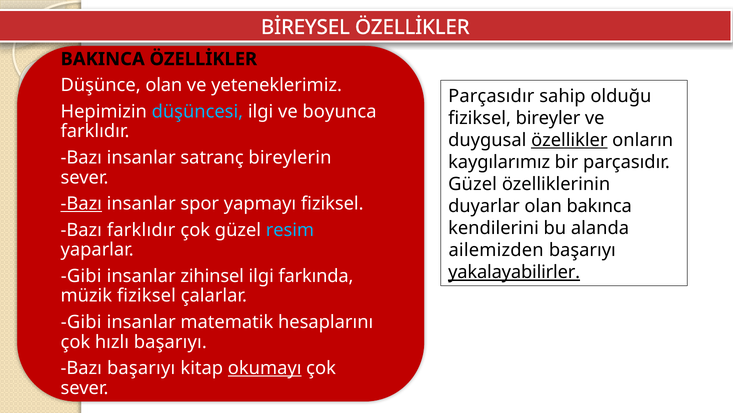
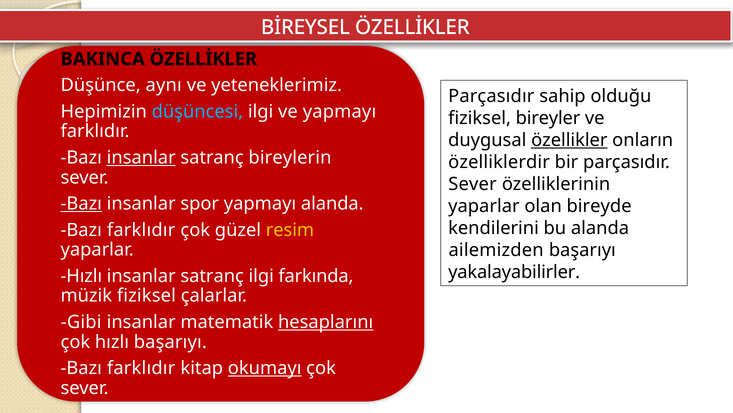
Düşünce olan: olan -> aynı
ve boyunca: boyunca -> yapmayı
insanlar at (141, 157) underline: none -> present
kaygılarımız: kaygılarımız -> özelliklerdir
Güzel at (473, 184): Güzel -> Sever
yapmayı fiziksel: fiziksel -> alanda
duyarlar at (484, 206): duyarlar -> yaparlar
bakınca: bakınca -> bireyde
resim colour: light blue -> yellow
yakalayabilirler underline: present -> none
Gibi at (81, 276): Gibi -> Hızlı
zihinsel at (212, 276): zihinsel -> satranç
hesaplarını underline: none -> present
başarıyı at (141, 368): başarıyı -> farklıdır
